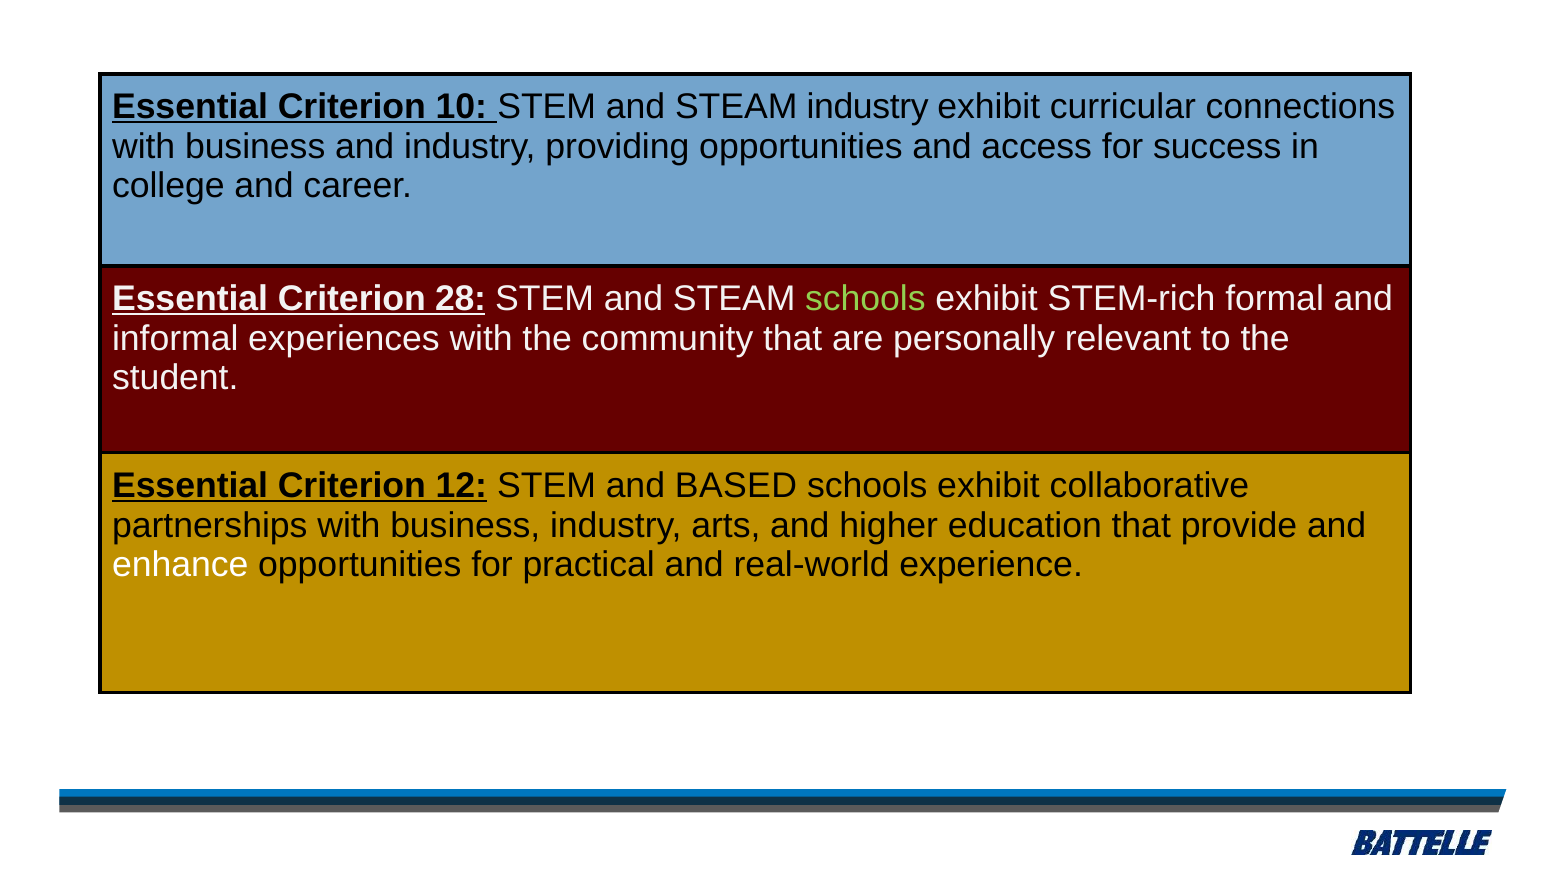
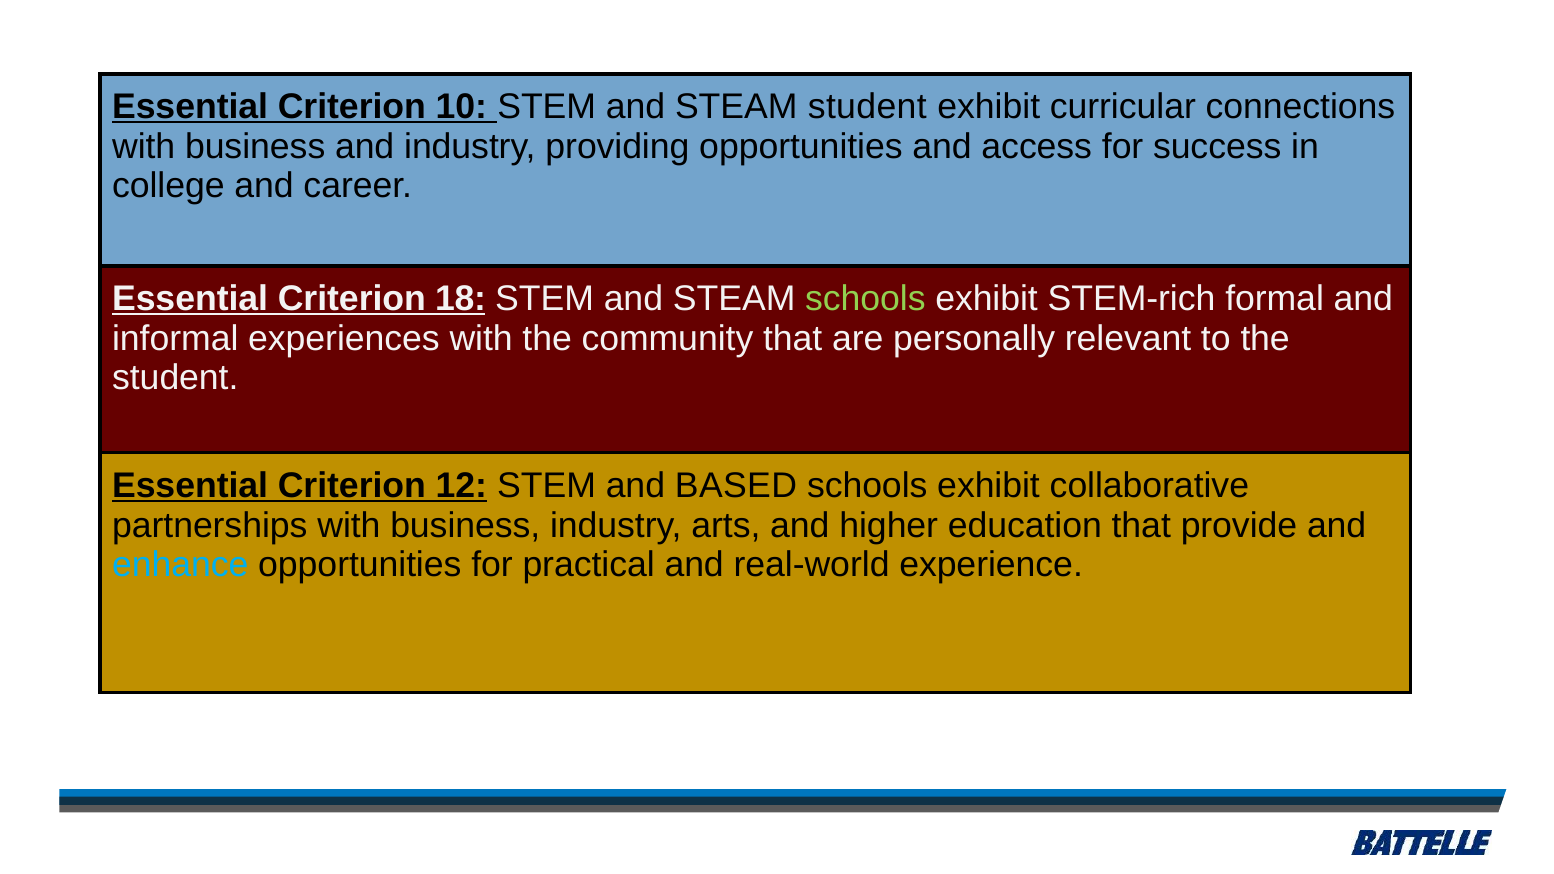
STEAM industry: industry -> student
28: 28 -> 18
enhance colour: white -> light blue
